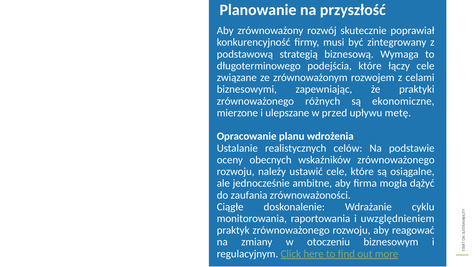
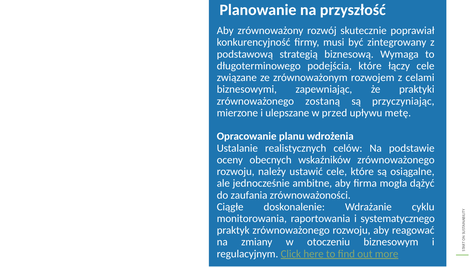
różnych: różnych -> zostaną
ekonomiczne: ekonomiczne -> przyczyniając
uwzględnieniem: uwzględnieniem -> systematycznego
